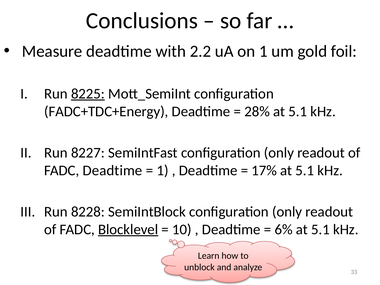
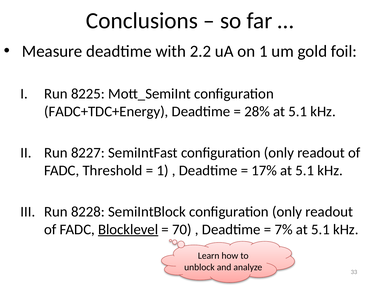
8225 underline: present -> none
FADC Deadtime: Deadtime -> Threshold
10: 10 -> 70
6%: 6% -> 7%
